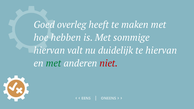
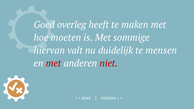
hebben: hebben -> moeten
te hiervan: hiervan -> mensen
met at (54, 63) colour: green -> red
